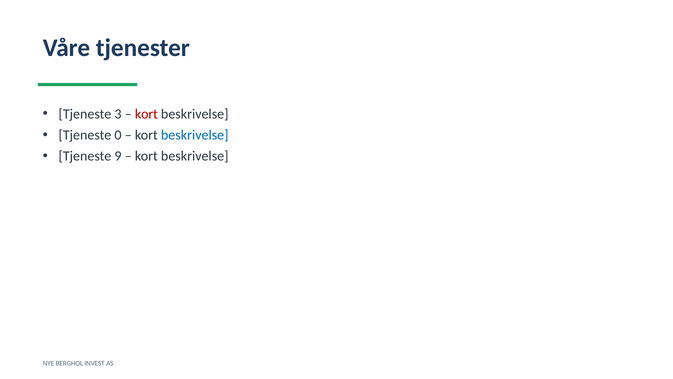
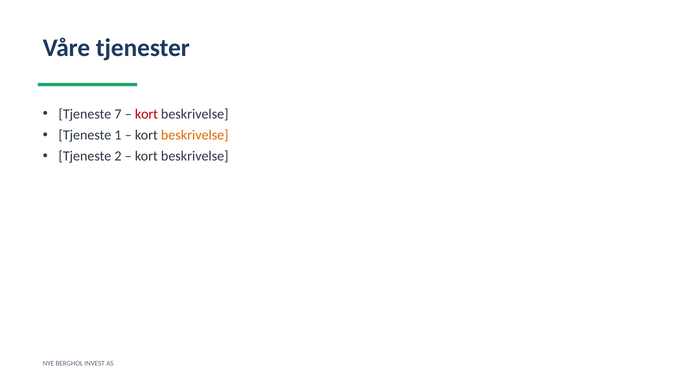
3: 3 -> 7
0: 0 -> 1
beskrivelse at (195, 135) colour: blue -> orange
9: 9 -> 2
